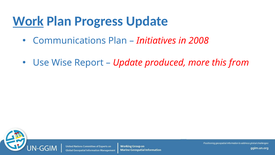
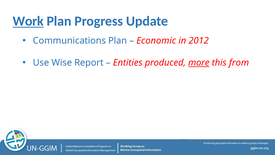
Initiatives: Initiatives -> Economic
2008: 2008 -> 2012
Update at (128, 63): Update -> Entities
more underline: none -> present
